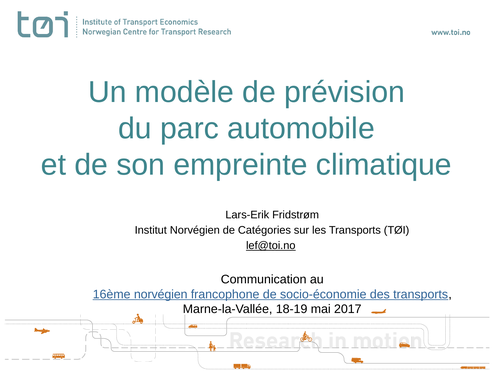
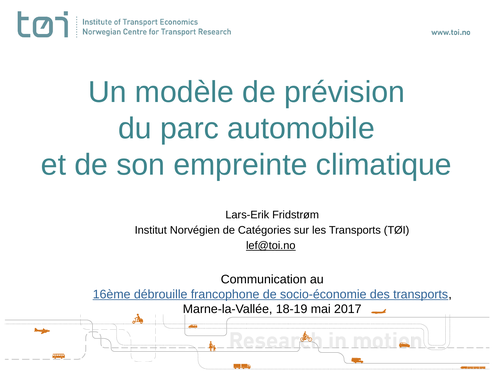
16ème norvégien: norvégien -> débrouille
